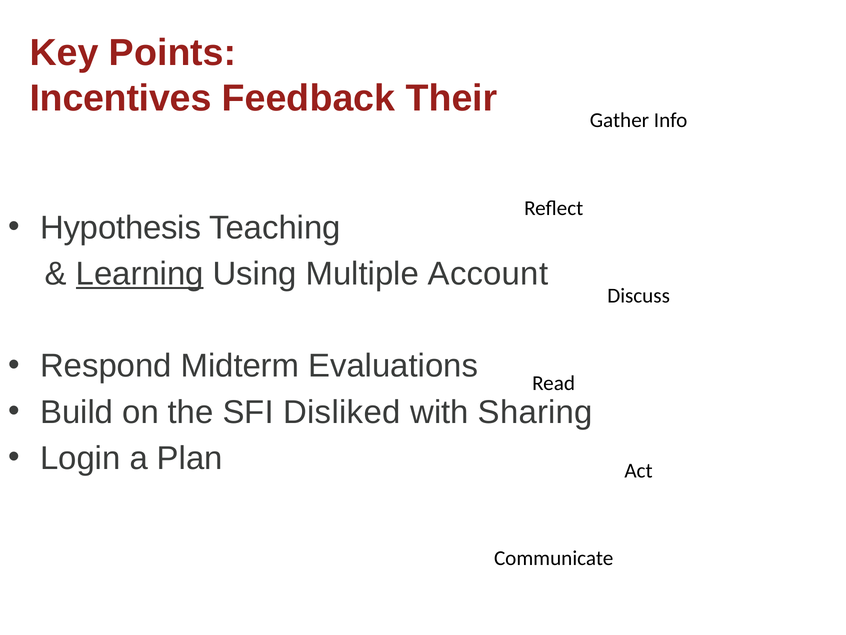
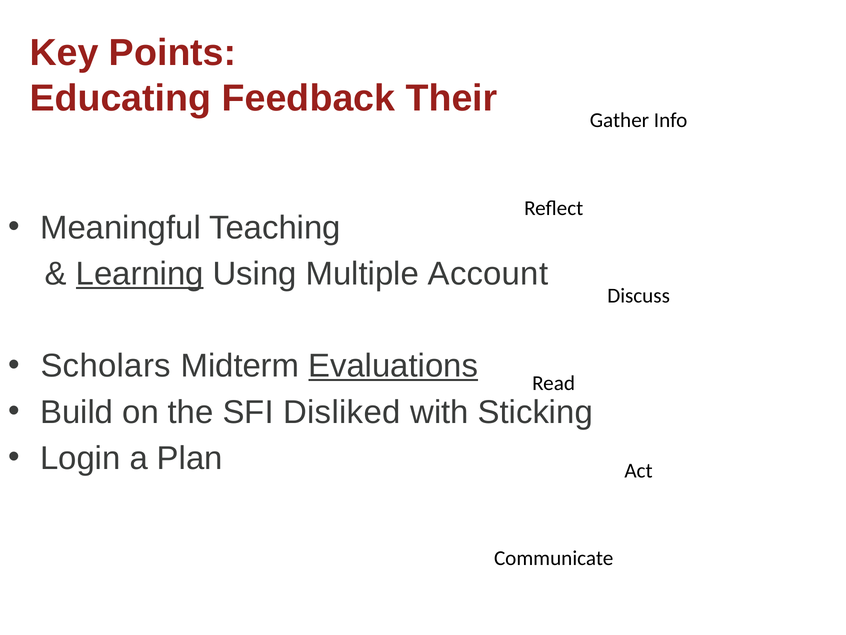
Incentives: Incentives -> Educating
Hypothesis: Hypothesis -> Meaningful
Respond: Respond -> Scholars
Evaluations underline: none -> present
Sharing: Sharing -> Sticking
